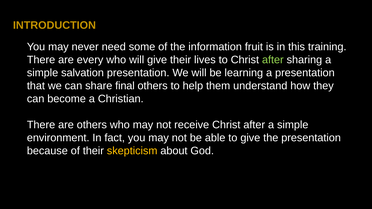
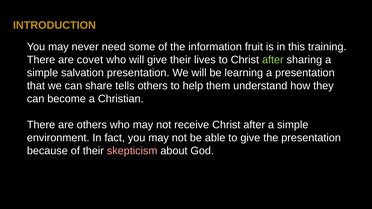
every: every -> covet
final: final -> tells
skepticism colour: yellow -> pink
